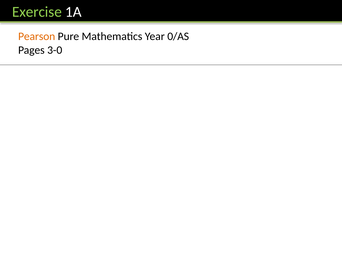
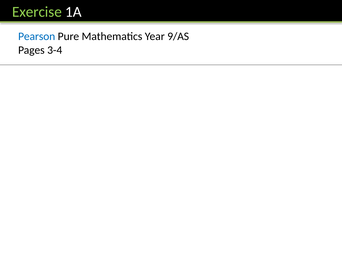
Pearson colour: orange -> blue
0/AS: 0/AS -> 9/AS
3-0: 3-0 -> 3-4
